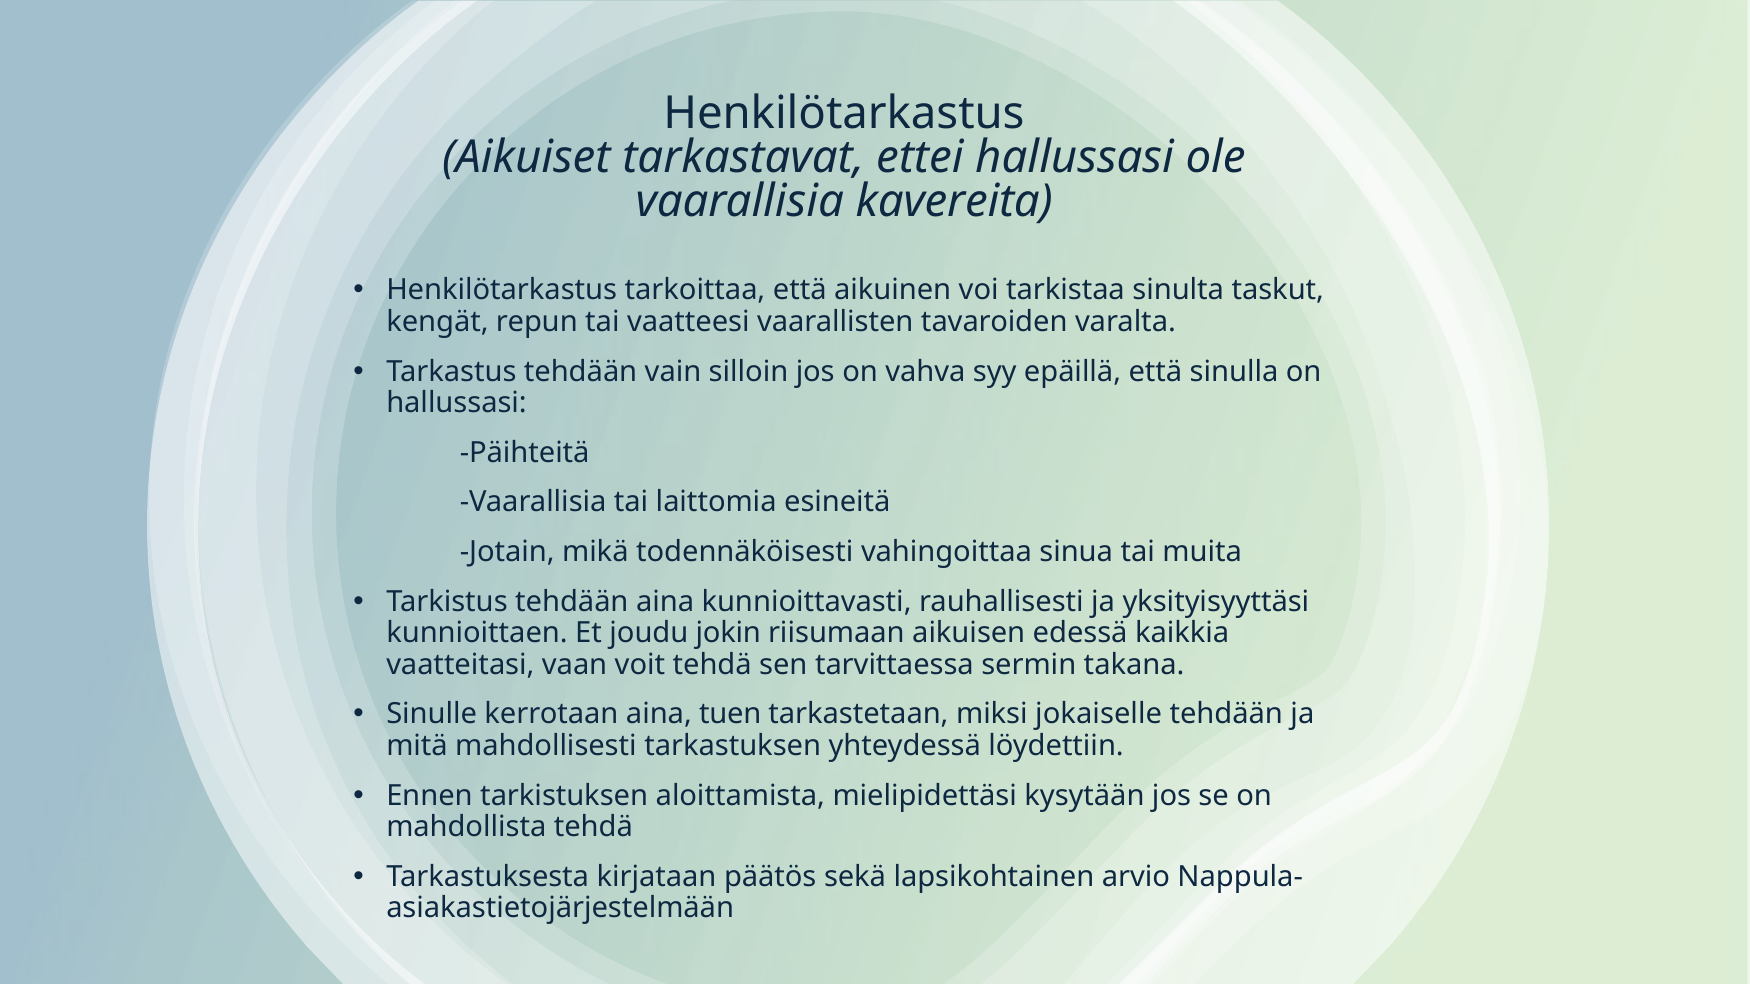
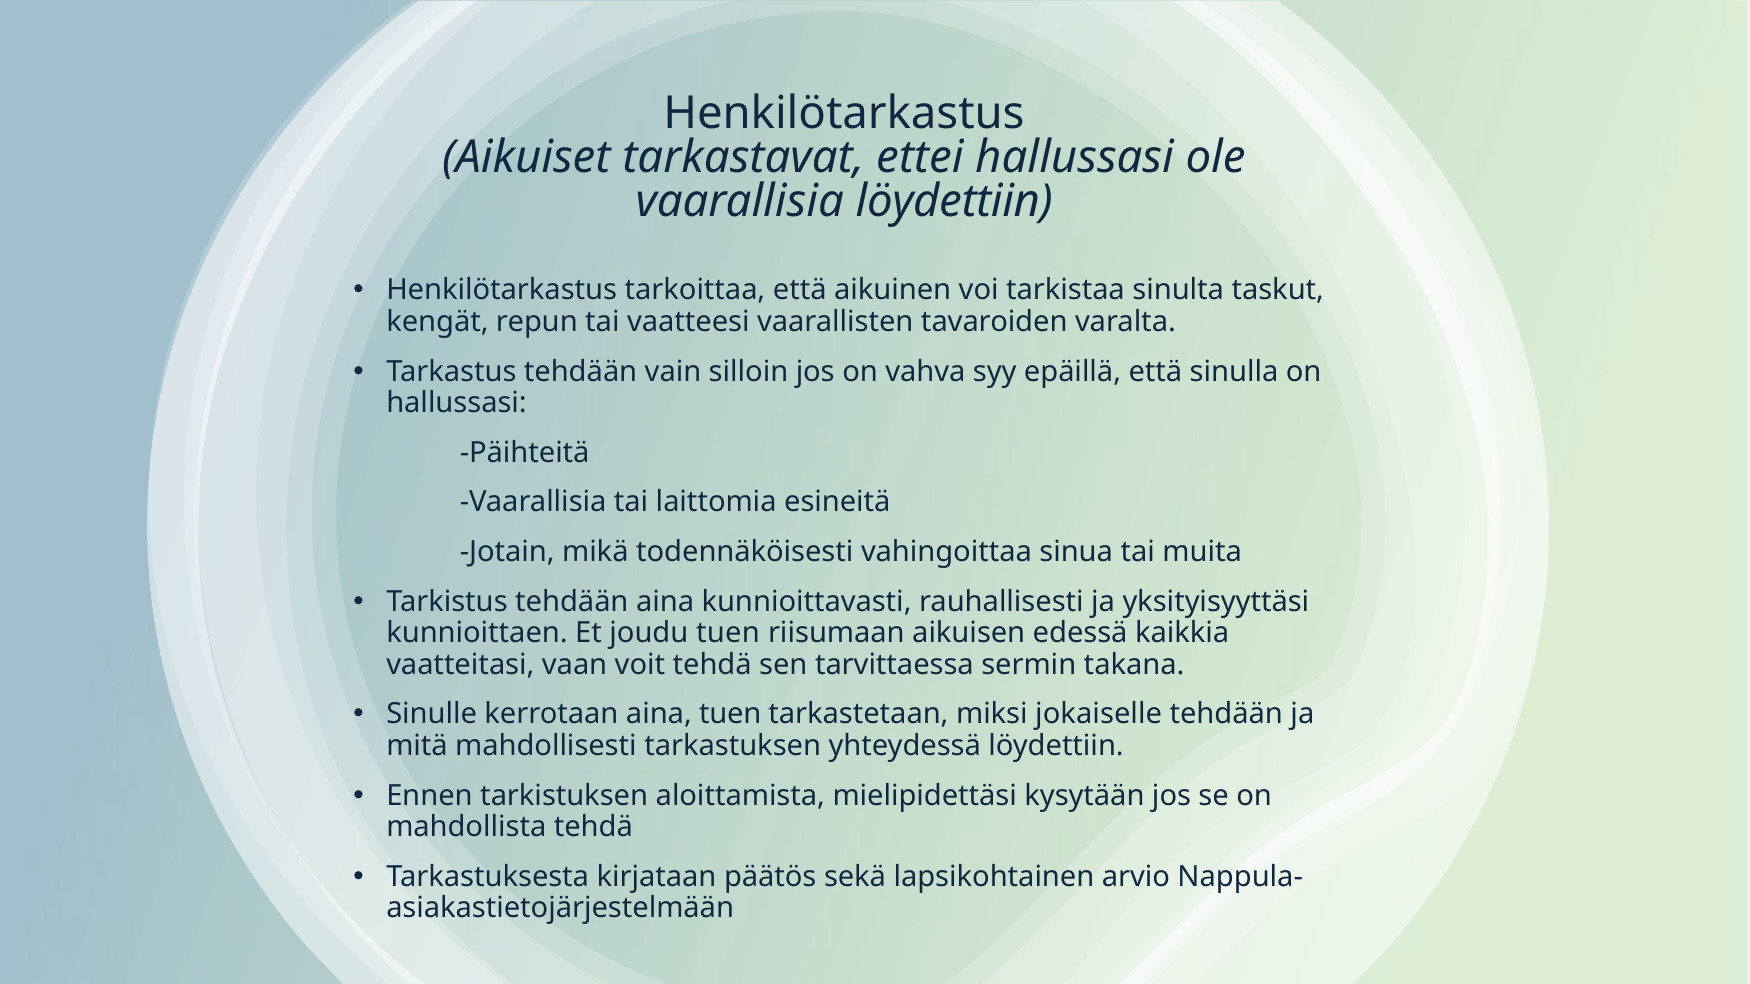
vaarallisia kavereita: kavereita -> löydettiin
joudu jokin: jokin -> tuen
